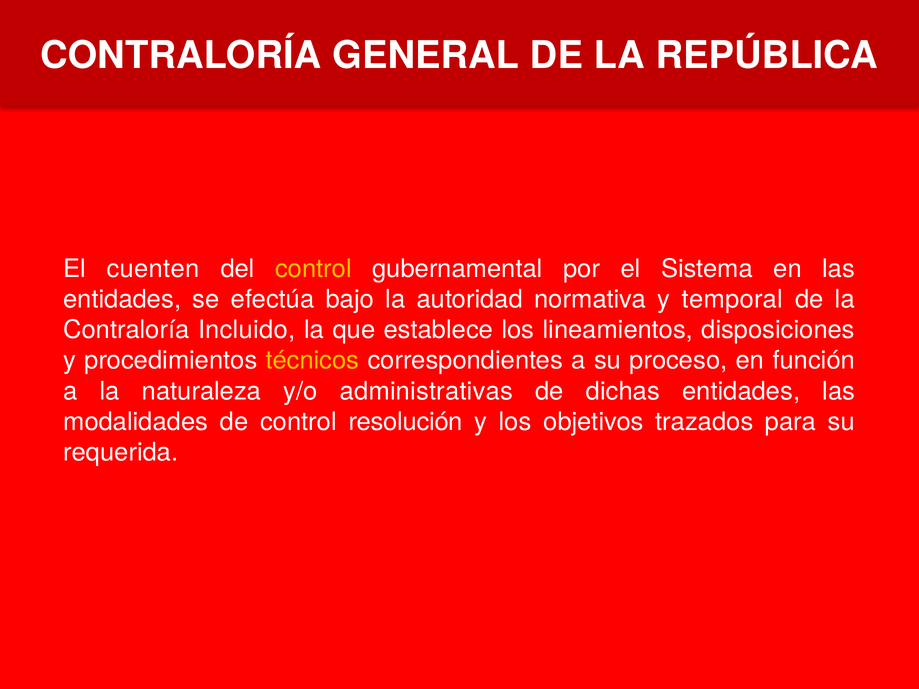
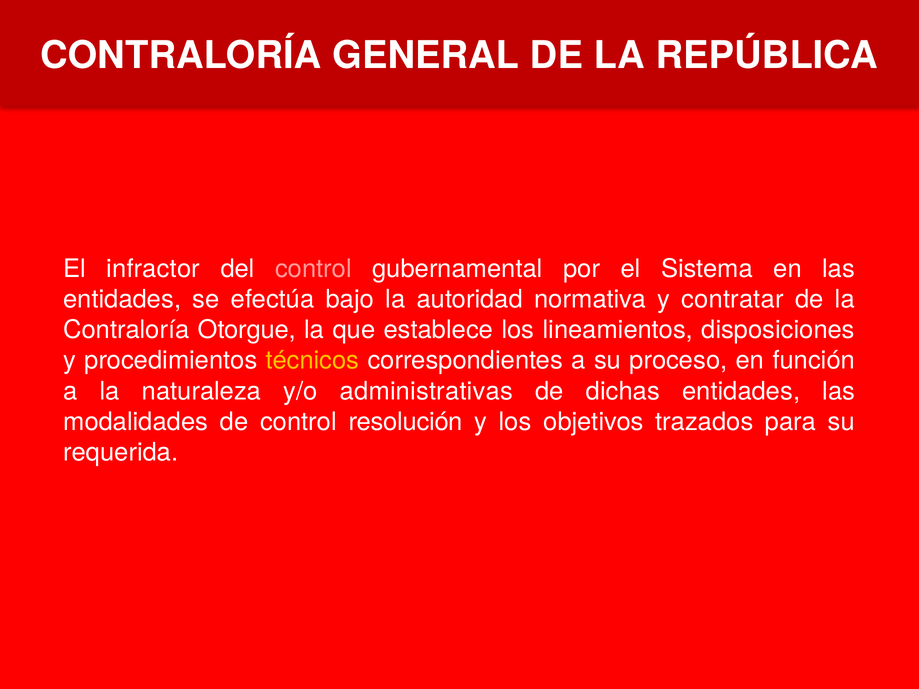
cuenten: cuenten -> infractor
control at (314, 269) colour: yellow -> pink
temporal: temporal -> contratar
Incluido: Incluido -> Otorgue
